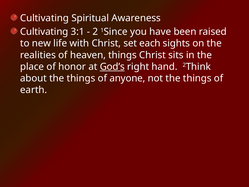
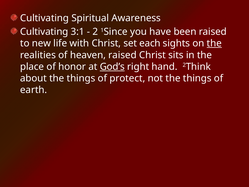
the at (214, 43) underline: none -> present
heaven things: things -> raised
anyone: anyone -> protect
